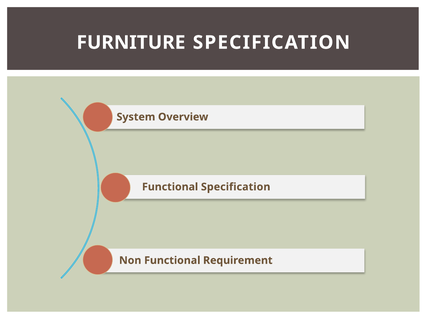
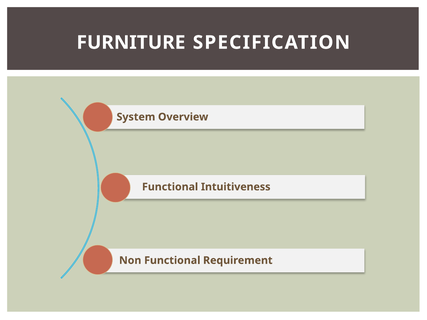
Functional Specification: Specification -> Intuitiveness
